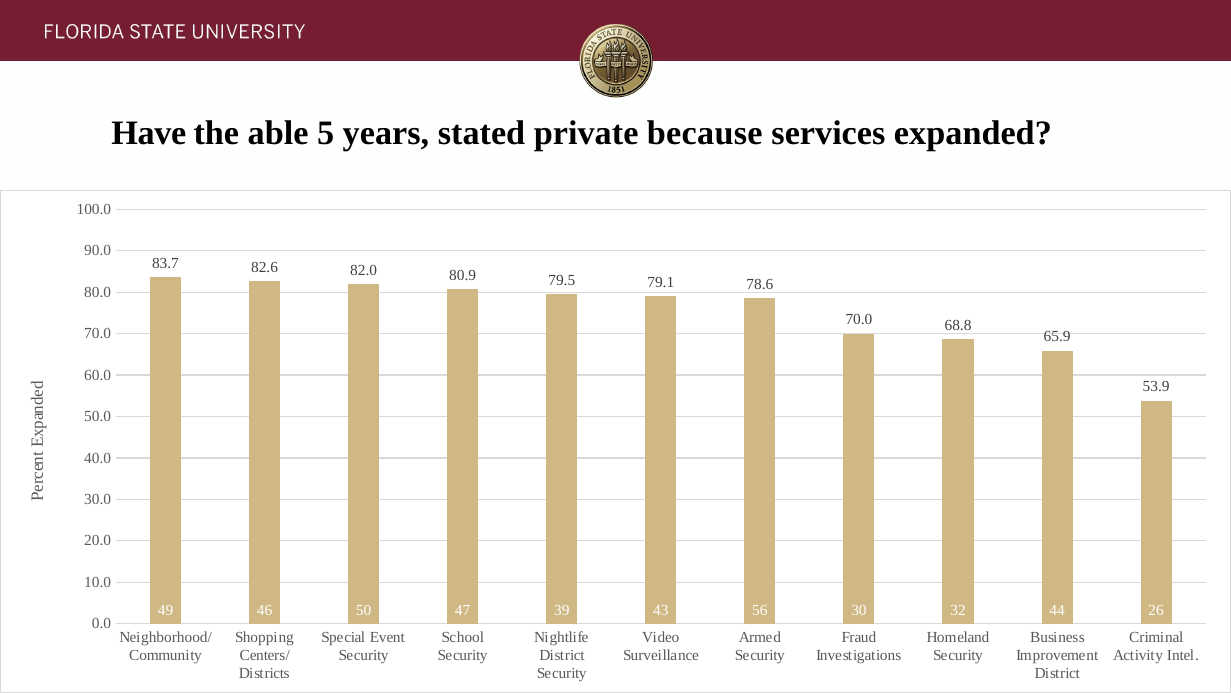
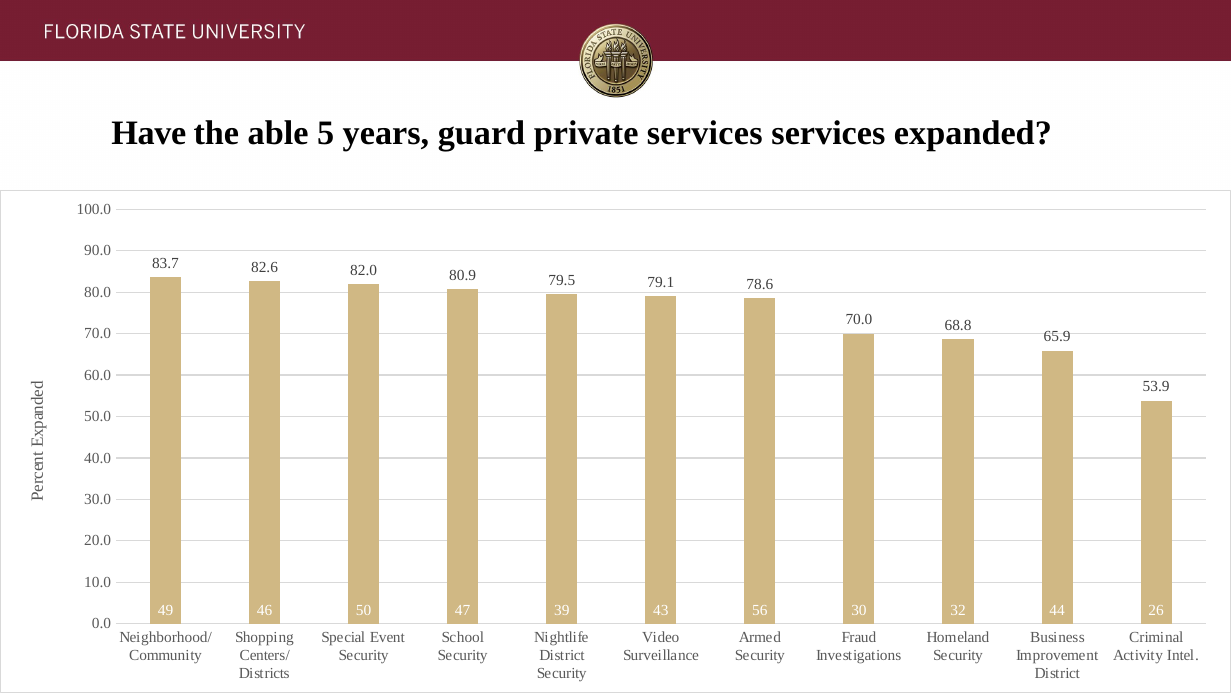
stated: stated -> guard
private because: because -> services
